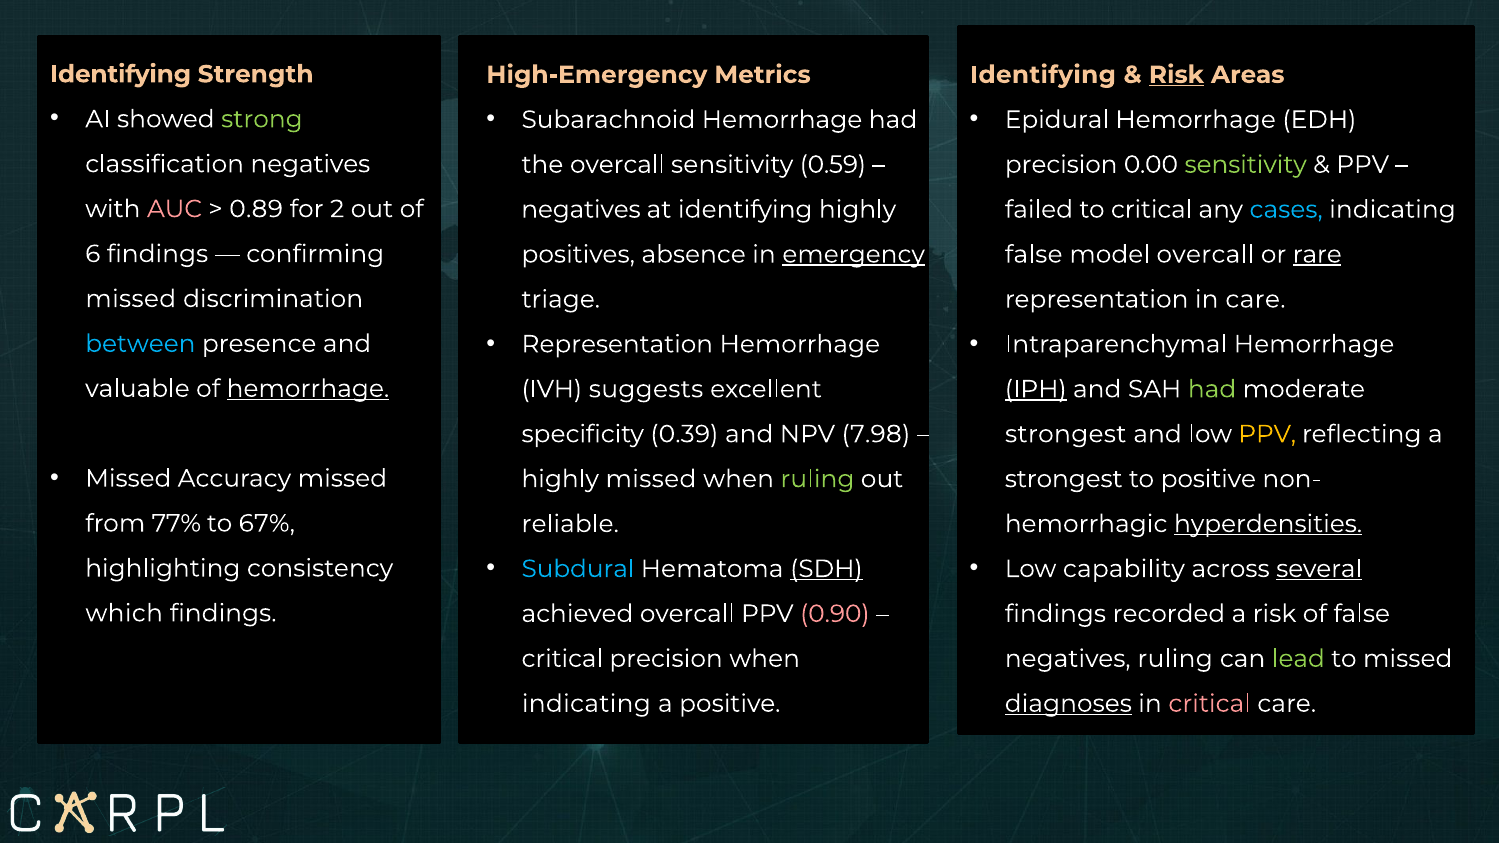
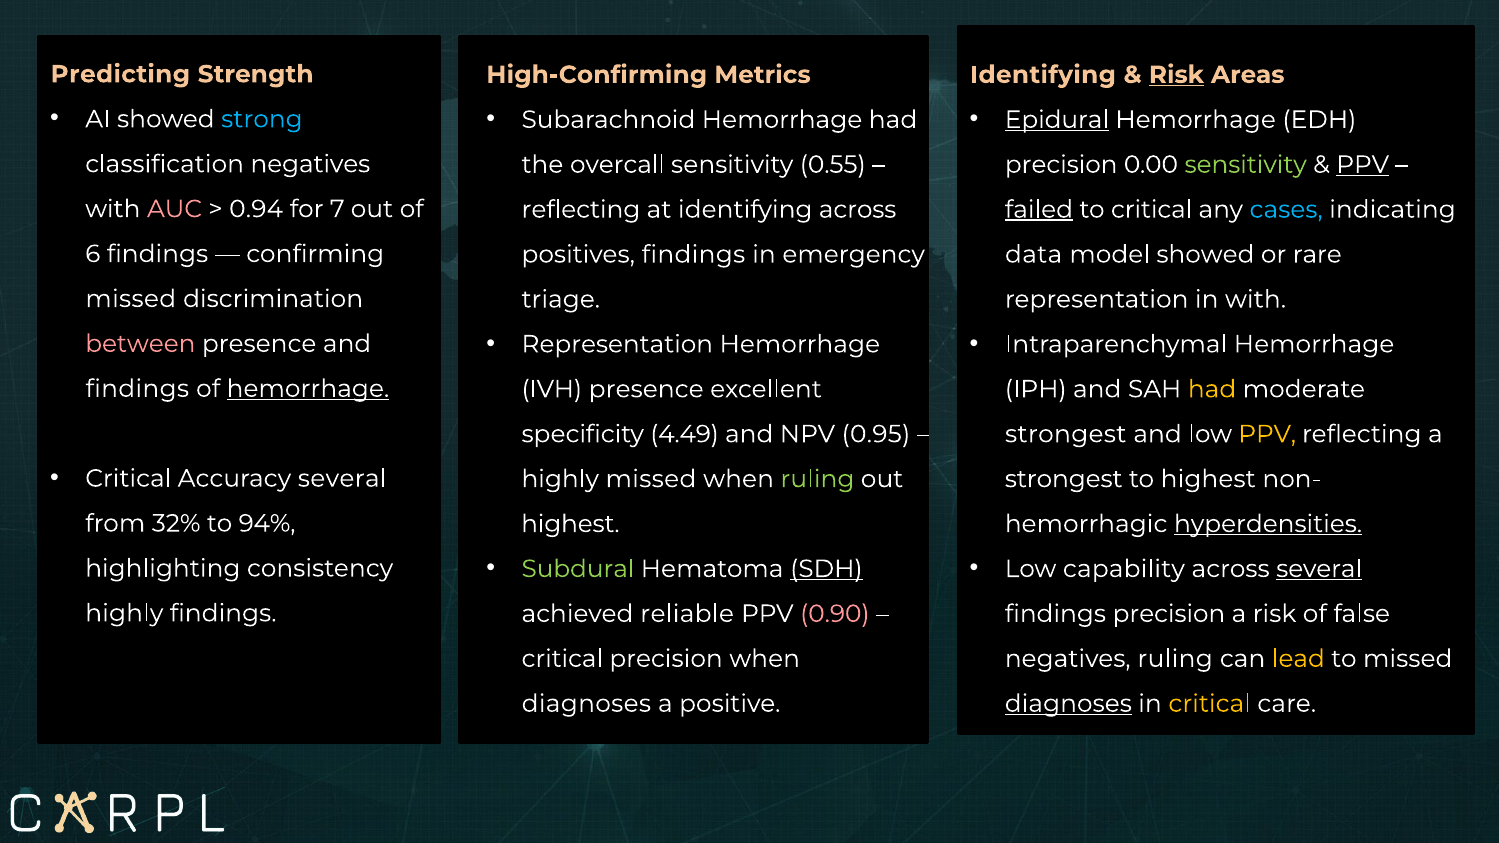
Identifying at (121, 74): Identifying -> Predicting
High-Emergency: High-Emergency -> High-Confirming
strong colour: light green -> light blue
Epidural underline: none -> present
0.59: 0.59 -> 0.55
PPV at (1363, 165) underline: none -> present
0.89: 0.89 -> 0.94
2: 2 -> 7
negatives at (581, 210): negatives -> reflecting
identifying highly: highly -> across
failed underline: none -> present
positives absence: absence -> findings
emergency underline: present -> none
false at (1034, 254): false -> data
model overcall: overcall -> showed
rare underline: present -> none
in care: care -> with
between colour: light blue -> pink
valuable at (137, 389): valuable -> findings
IVH suggests: suggests -> presence
IPH underline: present -> none
had at (1212, 389) colour: light green -> yellow
0.39: 0.39 -> 4.49
7.98: 7.98 -> 0.95
Missed at (128, 479): Missed -> Critical
Accuracy missed: missed -> several
to positive: positive -> highest
77%: 77% -> 32%
67%: 67% -> 94%
reliable at (570, 524): reliable -> highest
Subdural colour: light blue -> light green
which at (124, 613): which -> highly
achieved overcall: overcall -> reliable
findings recorded: recorded -> precision
lead colour: light green -> yellow
indicating at (586, 704): indicating -> diagnoses
critical at (1210, 704) colour: pink -> yellow
